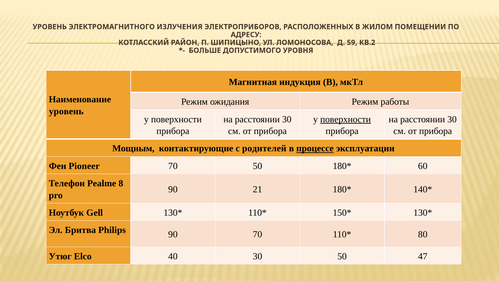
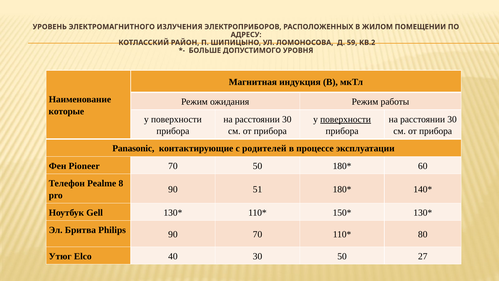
уровень at (66, 111): уровень -> которые
Мощным: Мощным -> Panasonic
процессе underline: present -> none
21: 21 -> 51
47: 47 -> 27
